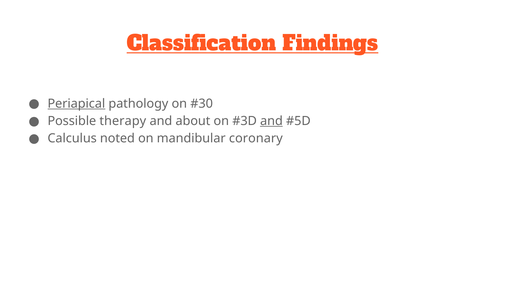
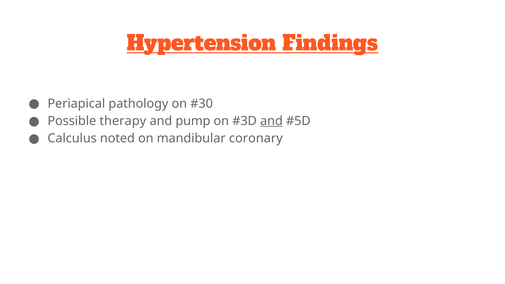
Classification: Classification -> Hypertension
Periapical underline: present -> none
about: about -> pump
